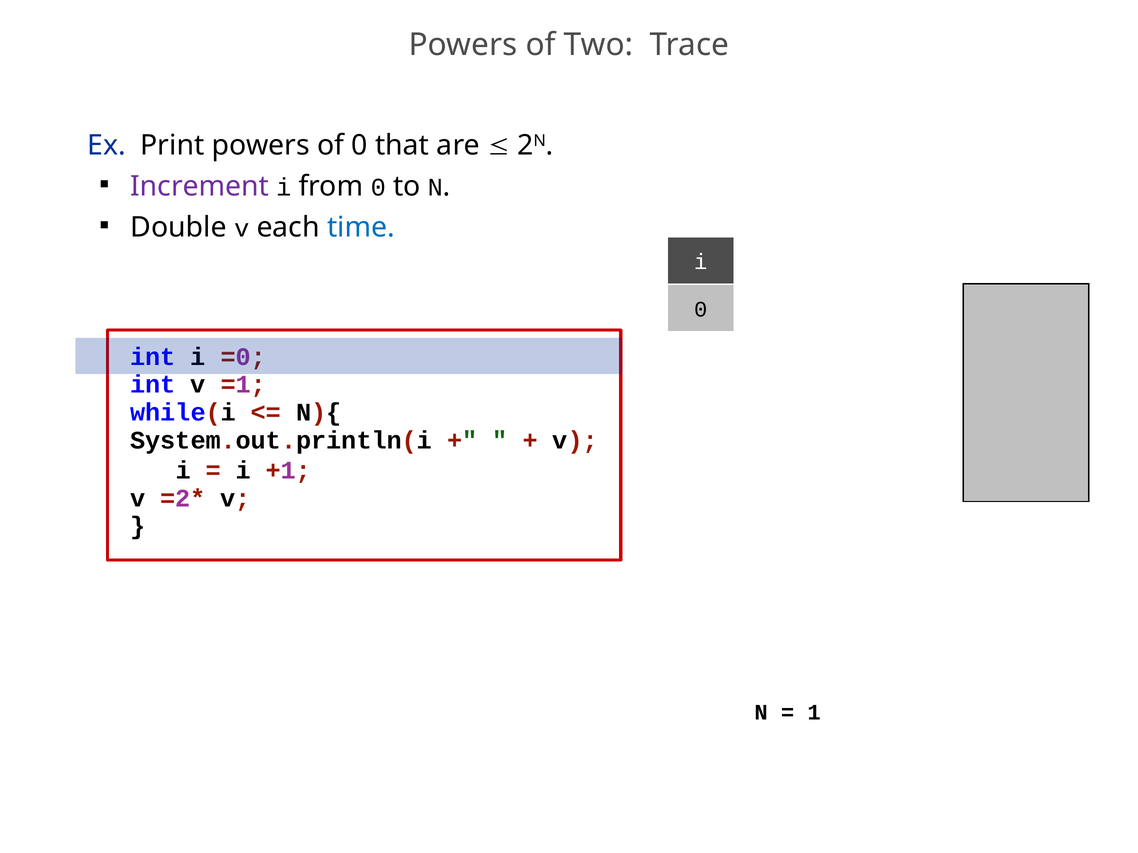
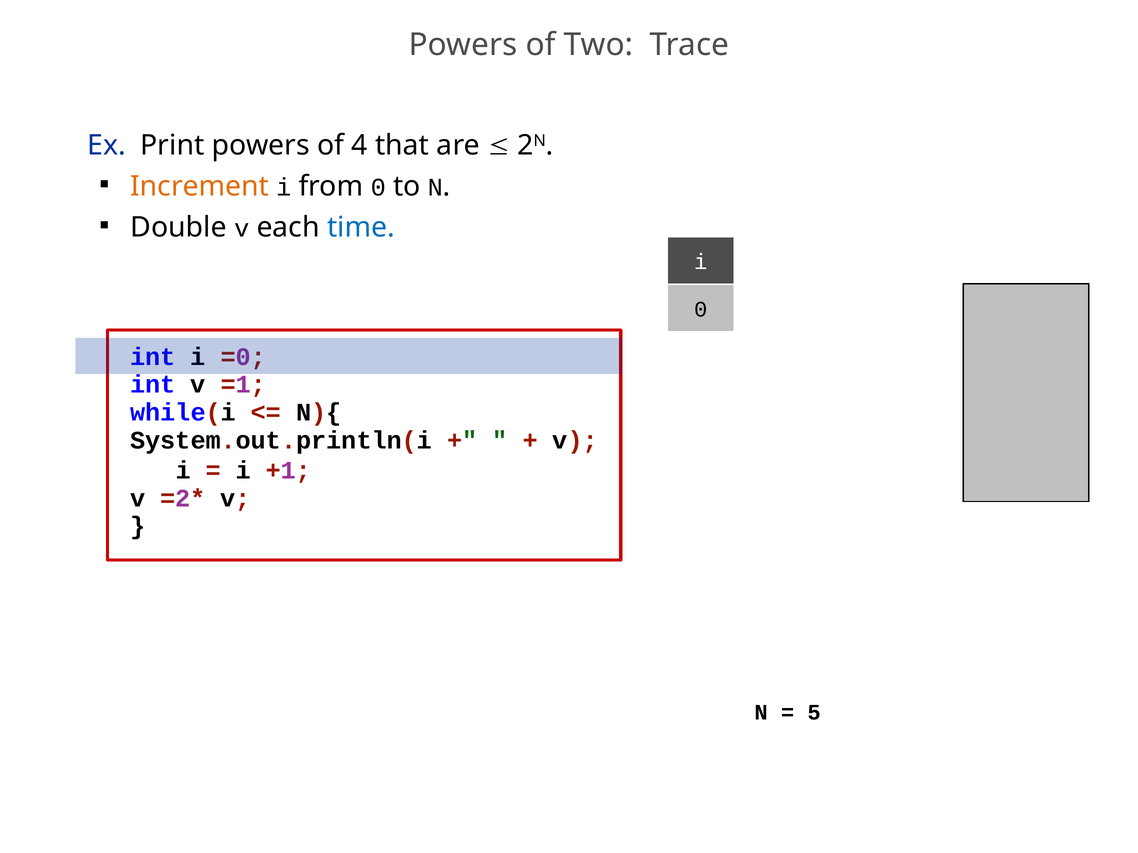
of 0: 0 -> 4
Increment colour: purple -> orange
1: 1 -> 5
